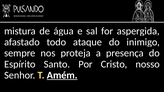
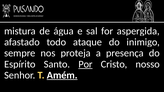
Por underline: none -> present
